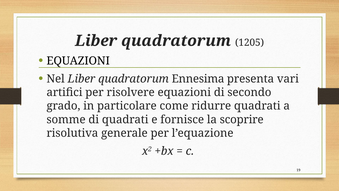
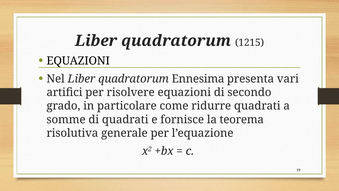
1205: 1205 -> 1215
scoprire: scoprire -> teorema
